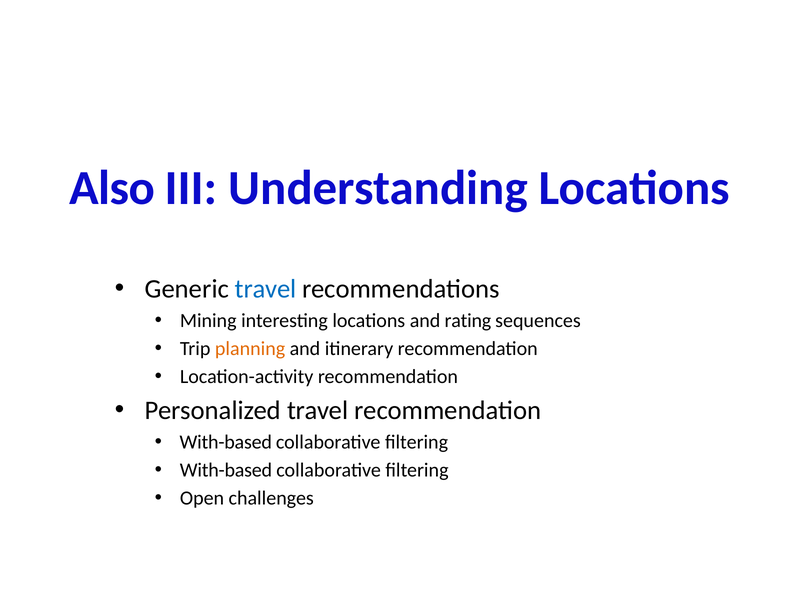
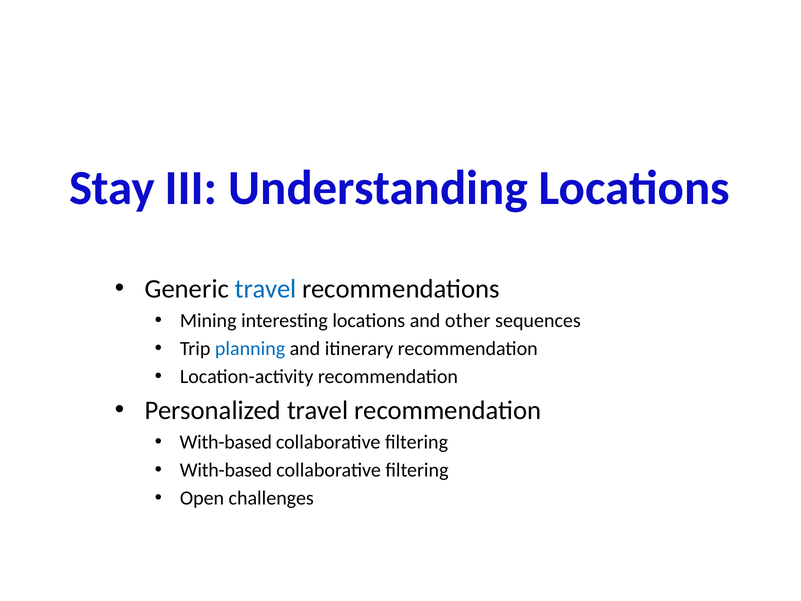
Also: Also -> Stay
rating: rating -> other
planning colour: orange -> blue
